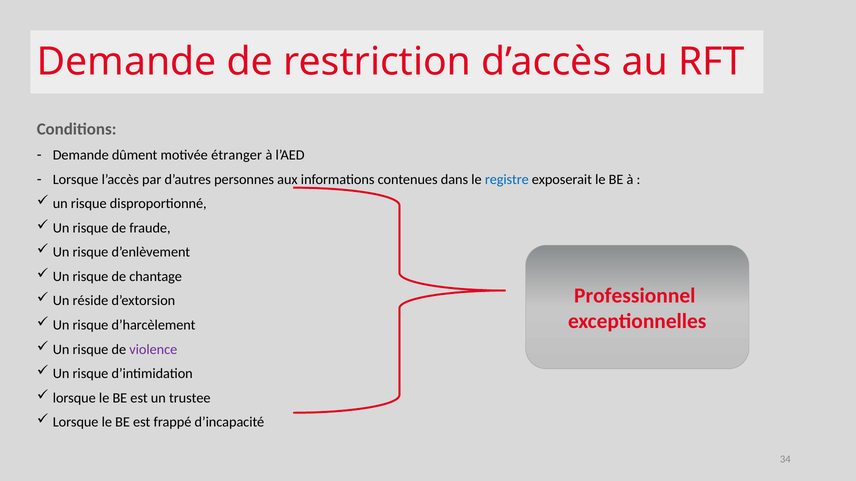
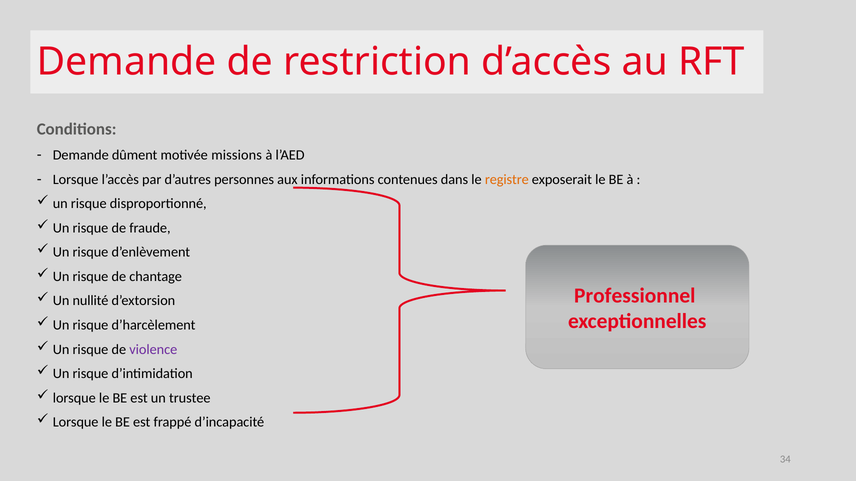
étranger: étranger -> missions
registre colour: blue -> orange
réside: réside -> nullité
